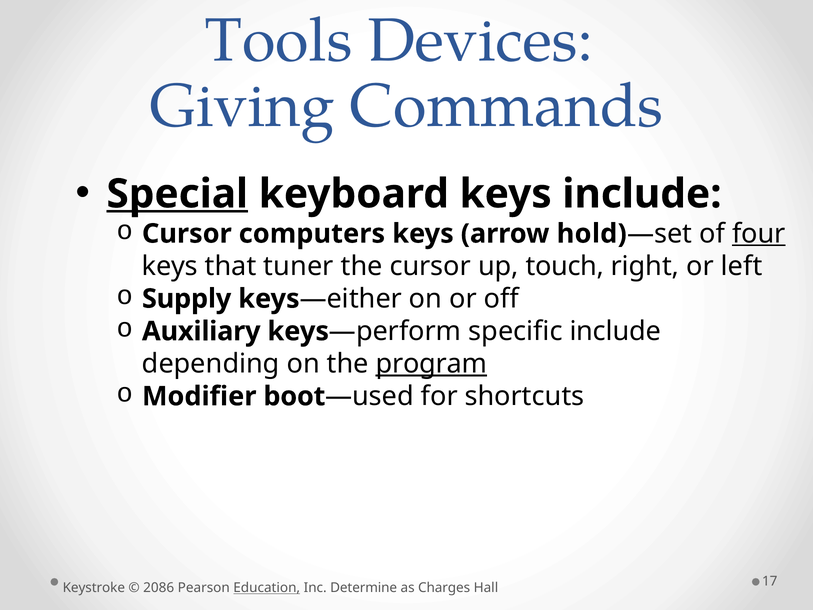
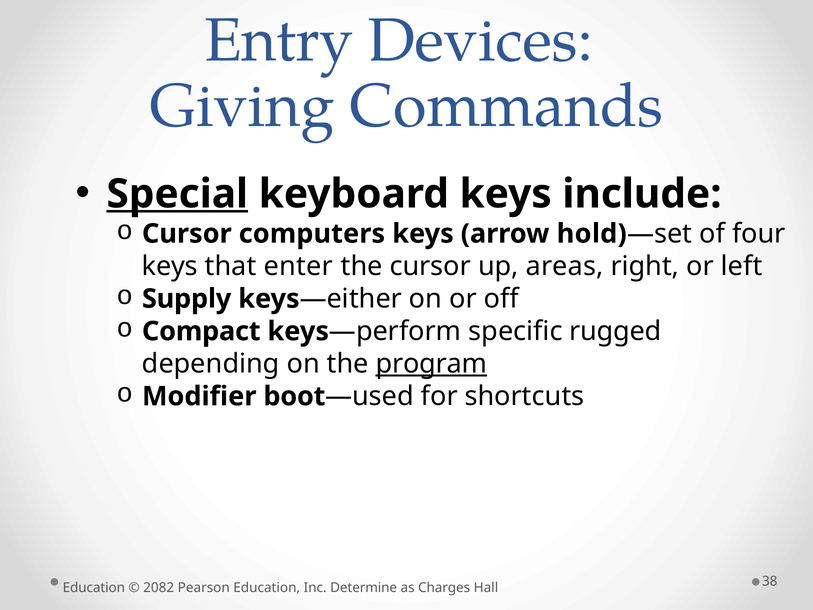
Tools: Tools -> Entry
four underline: present -> none
tuner: tuner -> enter
touch: touch -> areas
Auxiliary: Auxiliary -> Compact
specific include: include -> rugged
Keystroke at (94, 588): Keystroke -> Education
2086: 2086 -> 2082
Education at (267, 588) underline: present -> none
17: 17 -> 38
